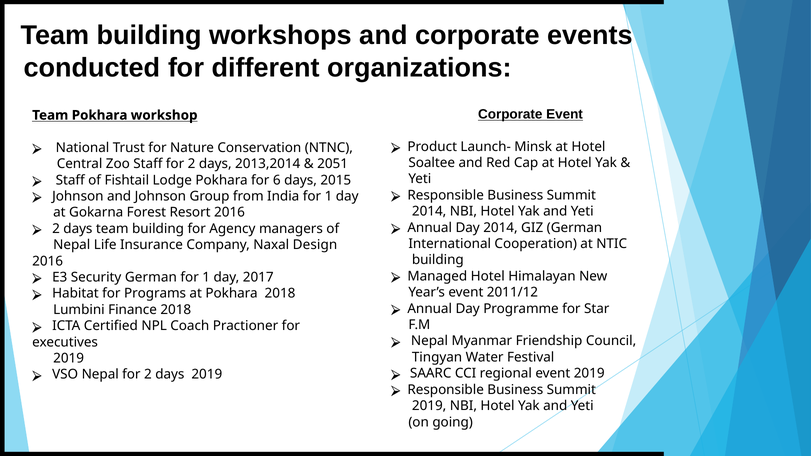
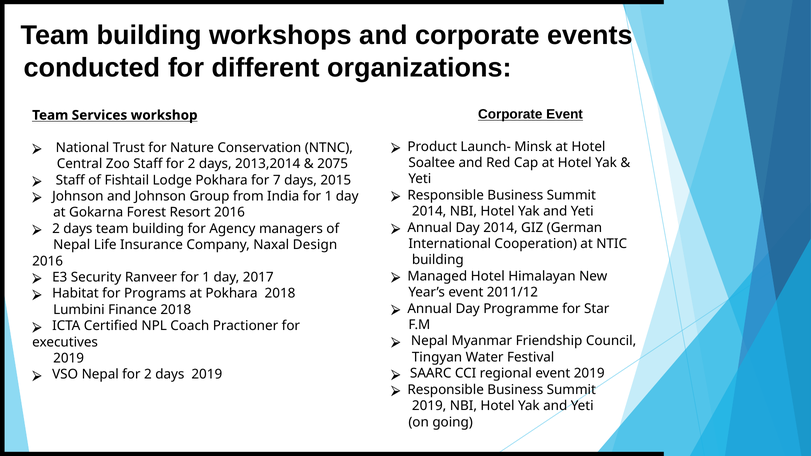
Team Pokhara: Pokhara -> Services
2051: 2051 -> 2075
6: 6 -> 7
Security German: German -> Ranveer
